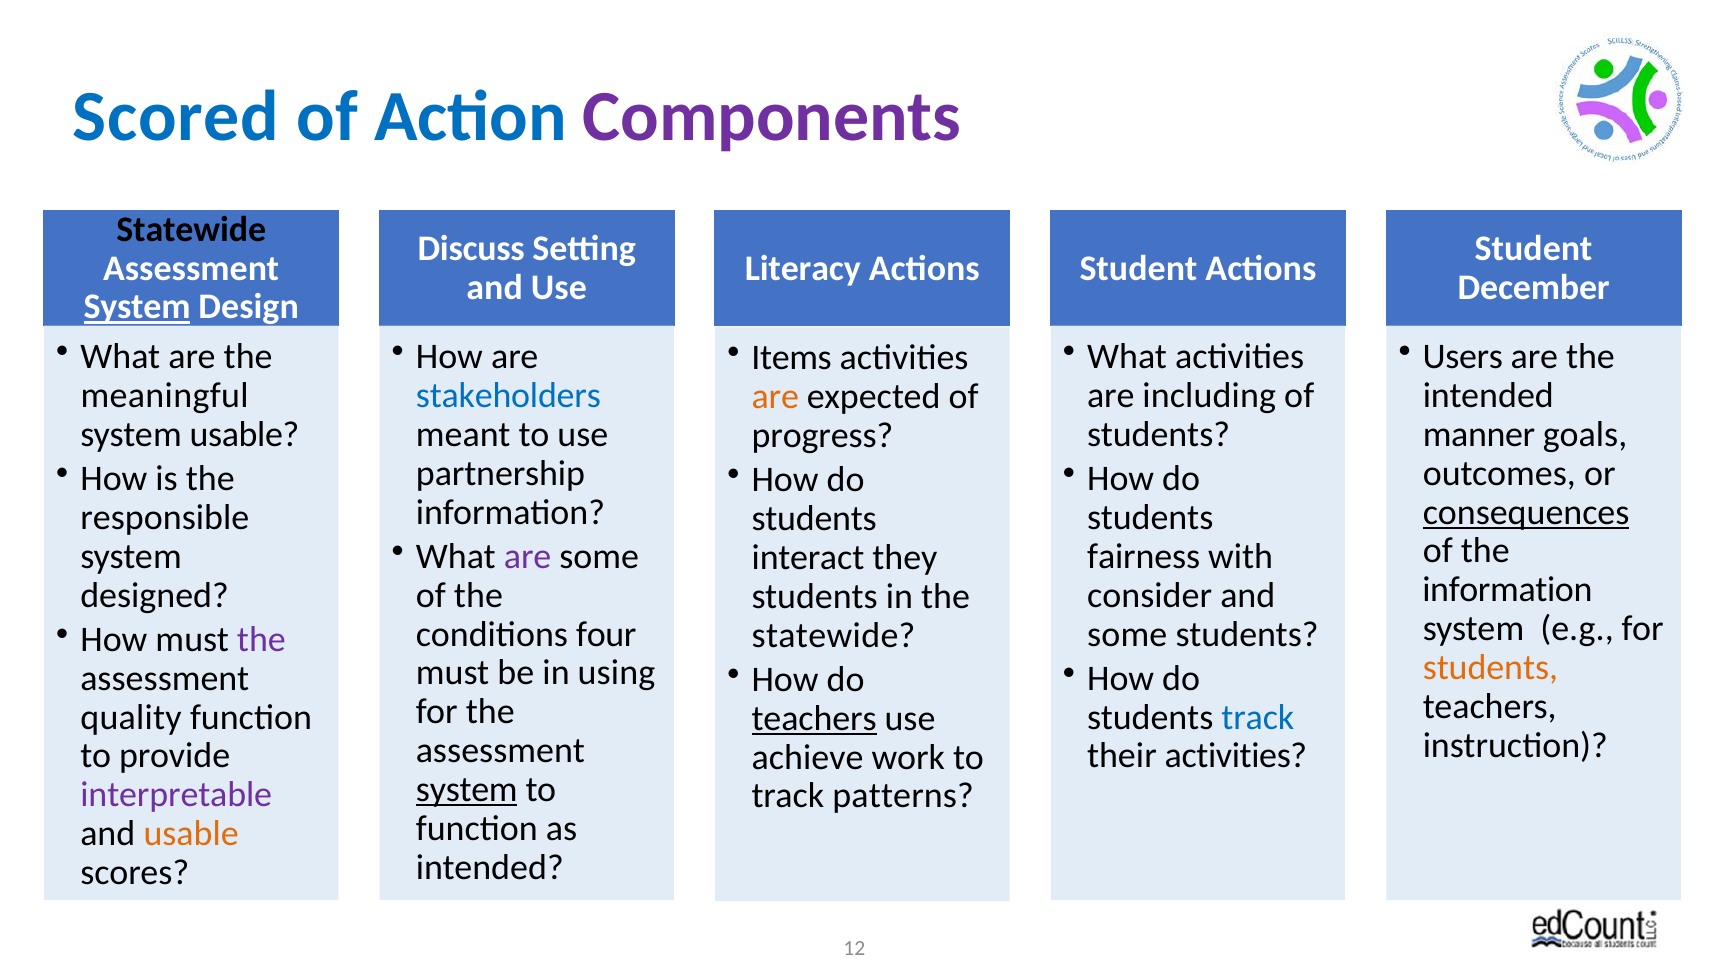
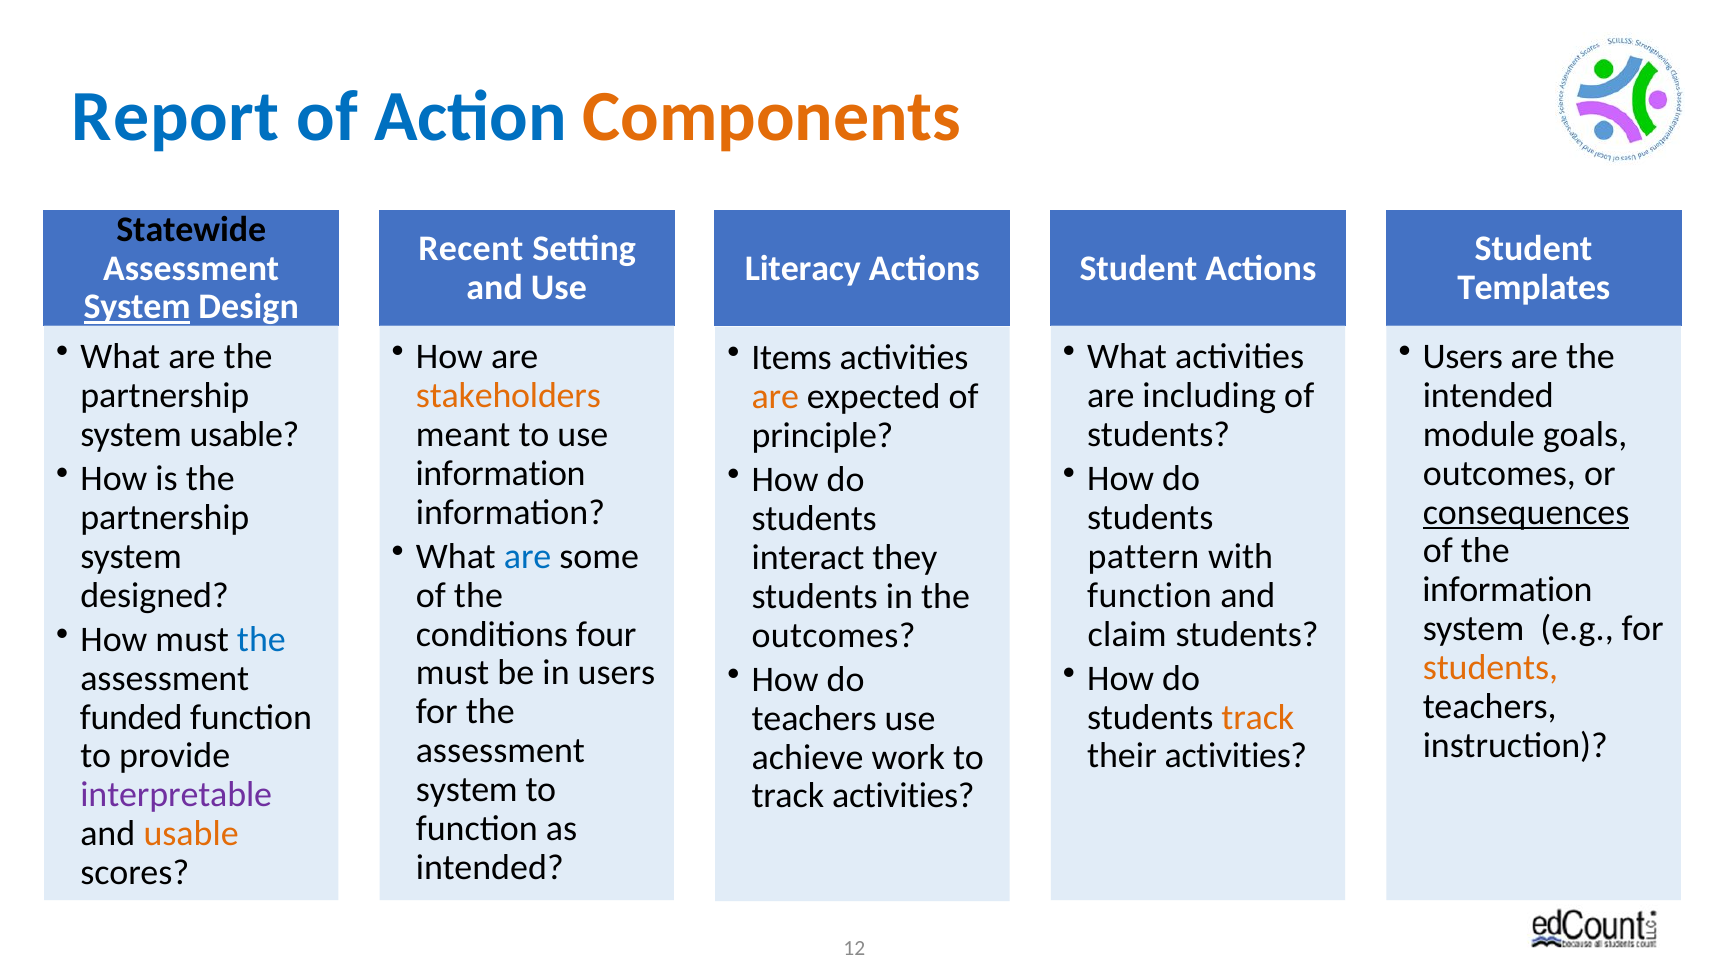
Scored: Scored -> Report
Components colour: purple -> orange
Discuss: Discuss -> Recent
December: December -> Templates
meaningful at (165, 396): meaningful -> partnership
stakeholders colour: blue -> orange
manner: manner -> module
progress: progress -> principle
partnership at (500, 473): partnership -> information
responsible at (165, 518): responsible -> partnership
are at (528, 556) colour: purple -> blue
fairness: fairness -> pattern
consider at (1150, 595): consider -> function
some at (1127, 634): some -> claim
statewide at (833, 635): statewide -> outcomes
the at (261, 639) colour: purple -> blue
in using: using -> users
quality: quality -> funded
track at (1258, 717) colour: blue -> orange
teachers at (814, 718) underline: present -> none
system at (467, 789) underline: present -> none
track patterns: patterns -> activities
